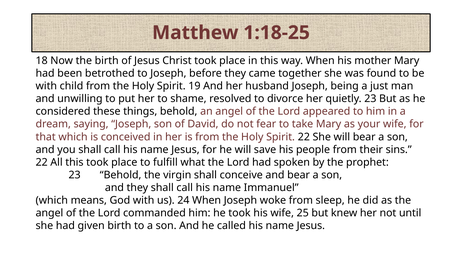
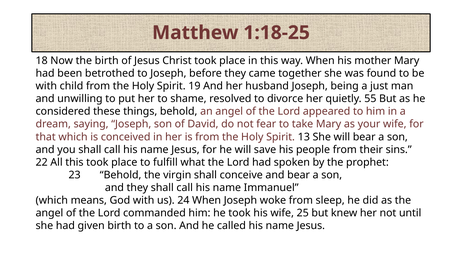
quietly 23: 23 -> 55
Spirit 22: 22 -> 13
